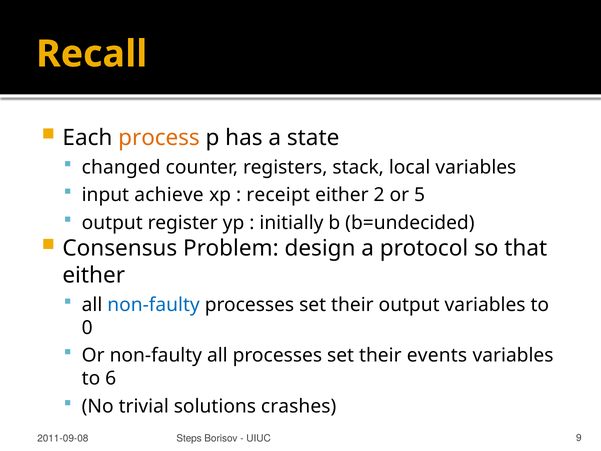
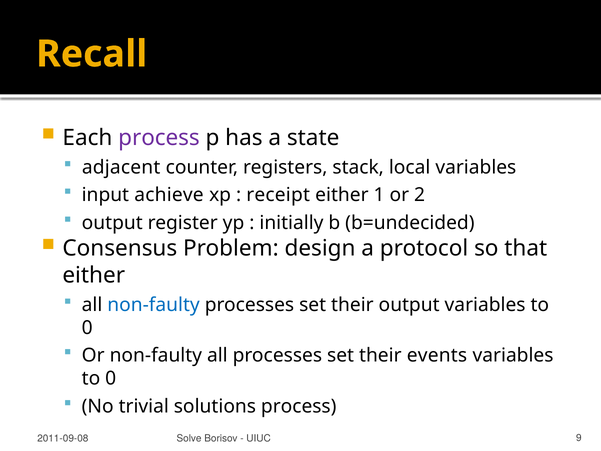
process at (159, 138) colour: orange -> purple
changed: changed -> adjacent
2: 2 -> 1
5: 5 -> 2
6 at (111, 378): 6 -> 0
solutions crashes: crashes -> process
Steps: Steps -> Solve
